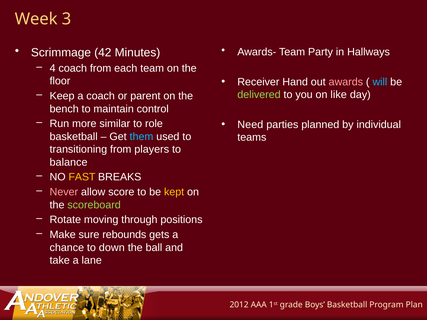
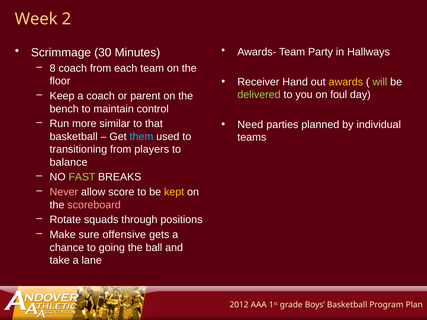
3: 3 -> 2
42: 42 -> 30
4: 4 -> 8
awards colour: pink -> yellow
will colour: light blue -> light green
like: like -> foul
role: role -> that
FAST colour: yellow -> light green
scoreboard colour: light green -> pink
moving: moving -> squads
rebounds: rebounds -> offensive
down: down -> going
